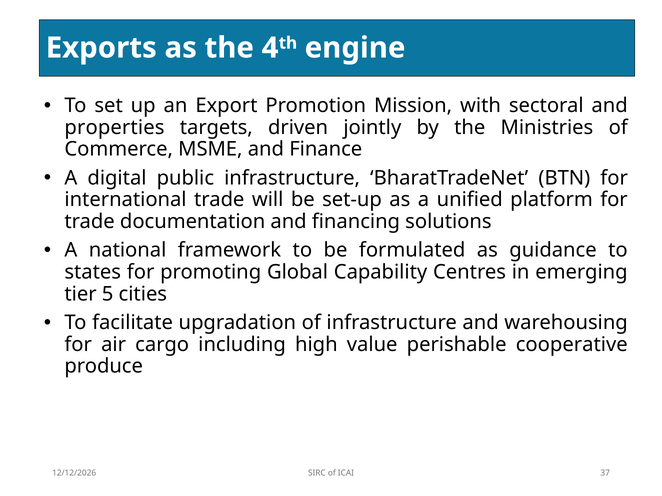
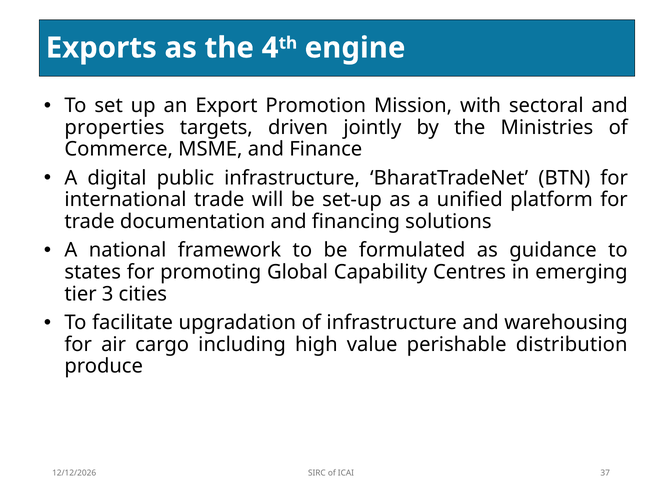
5: 5 -> 3
cooperative: cooperative -> distribution
